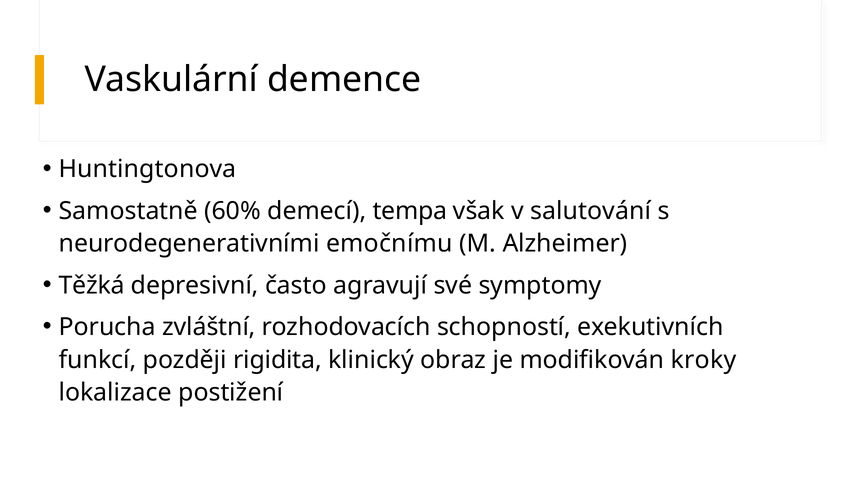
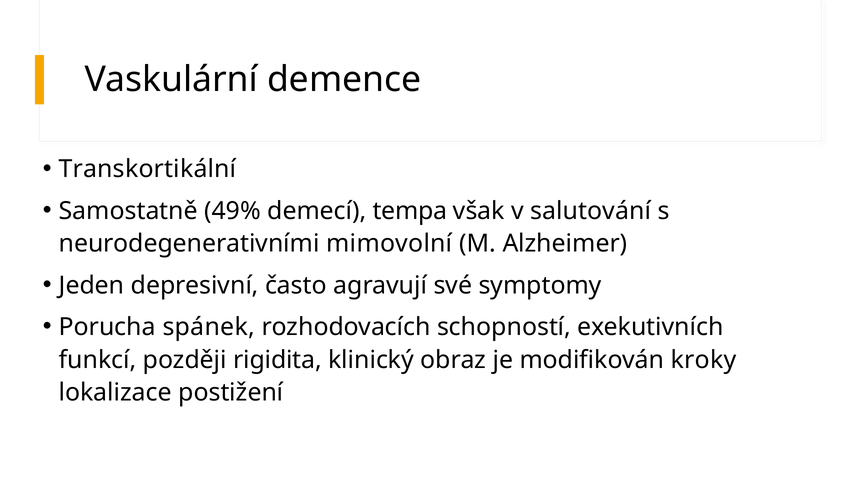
Huntingtonova: Huntingtonova -> Transkortikální
60%: 60% -> 49%
emočnímu: emočnímu -> mimovolní
Těžká: Těžká -> Jeden
zvláštní: zvláštní -> spánek
